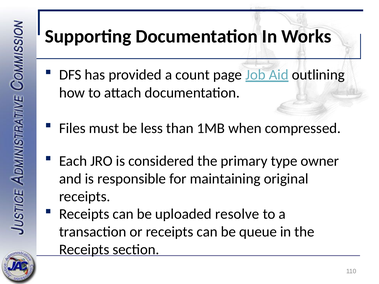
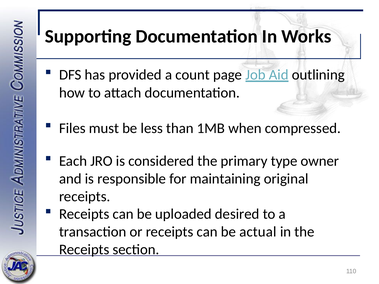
resolve: resolve -> desired
queue: queue -> actual
